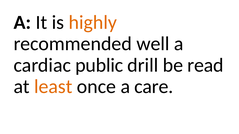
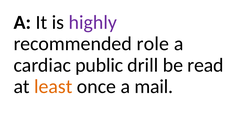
highly colour: orange -> purple
well: well -> role
care: care -> mail
